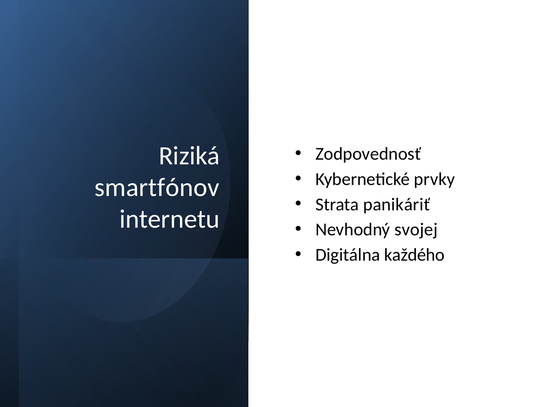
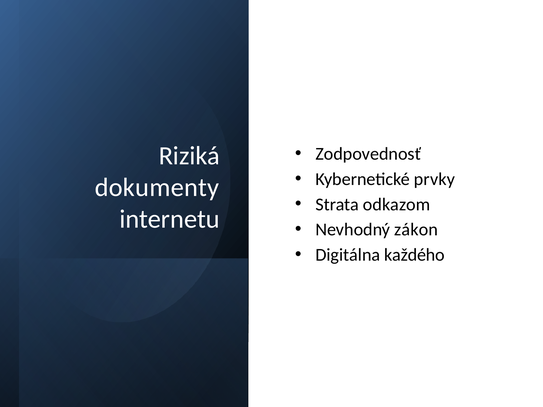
smartfónov: smartfónov -> dokumenty
panikáriť: panikáriť -> odkazom
svojej: svojej -> zákon
